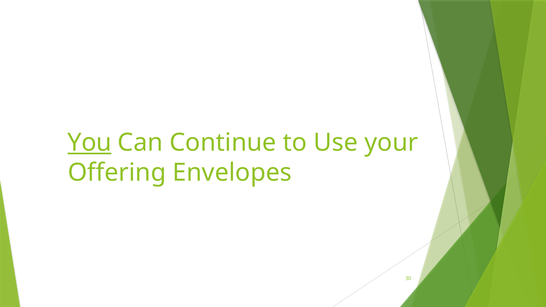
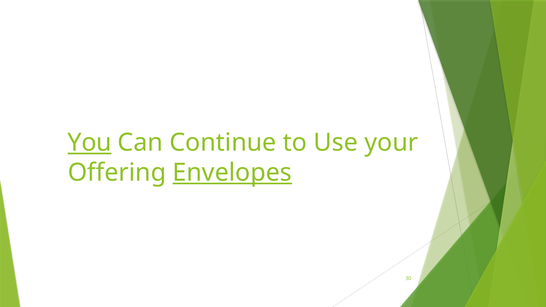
Envelopes underline: none -> present
